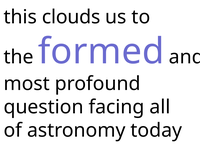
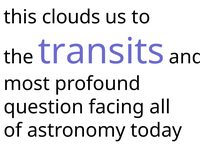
formed: formed -> transits
